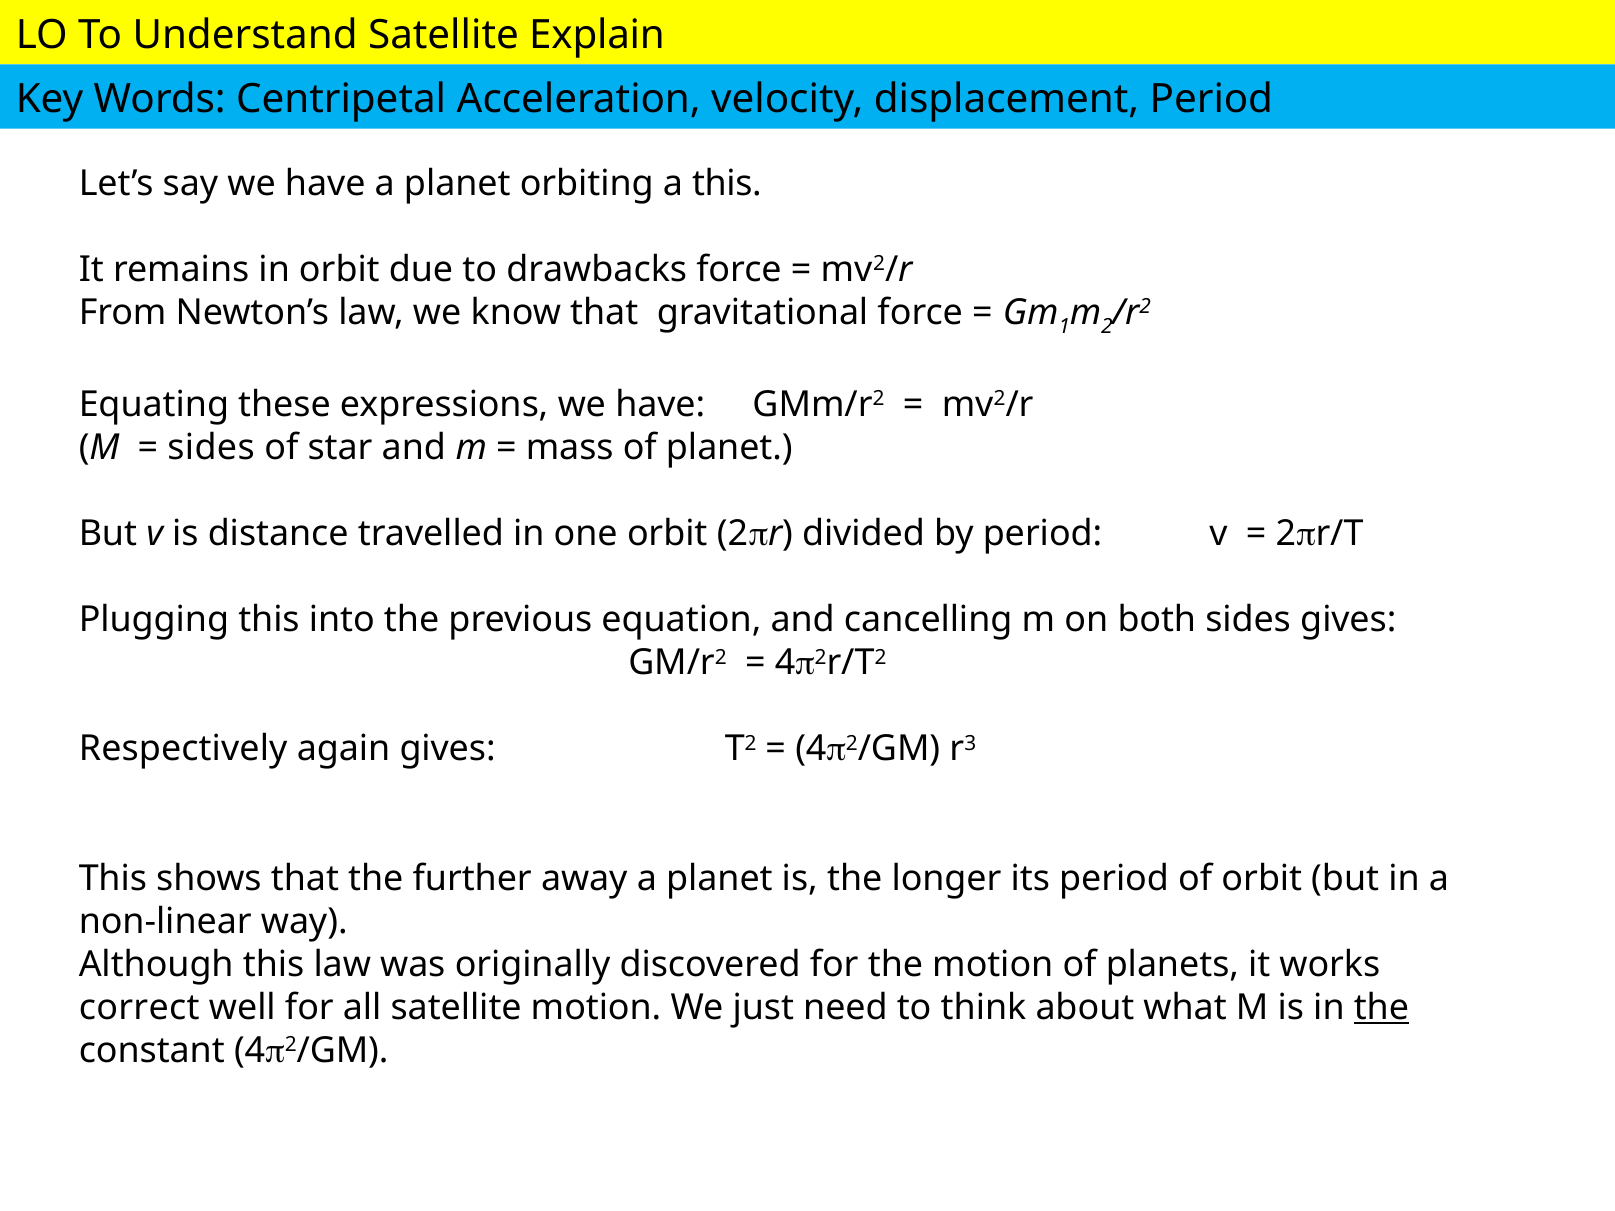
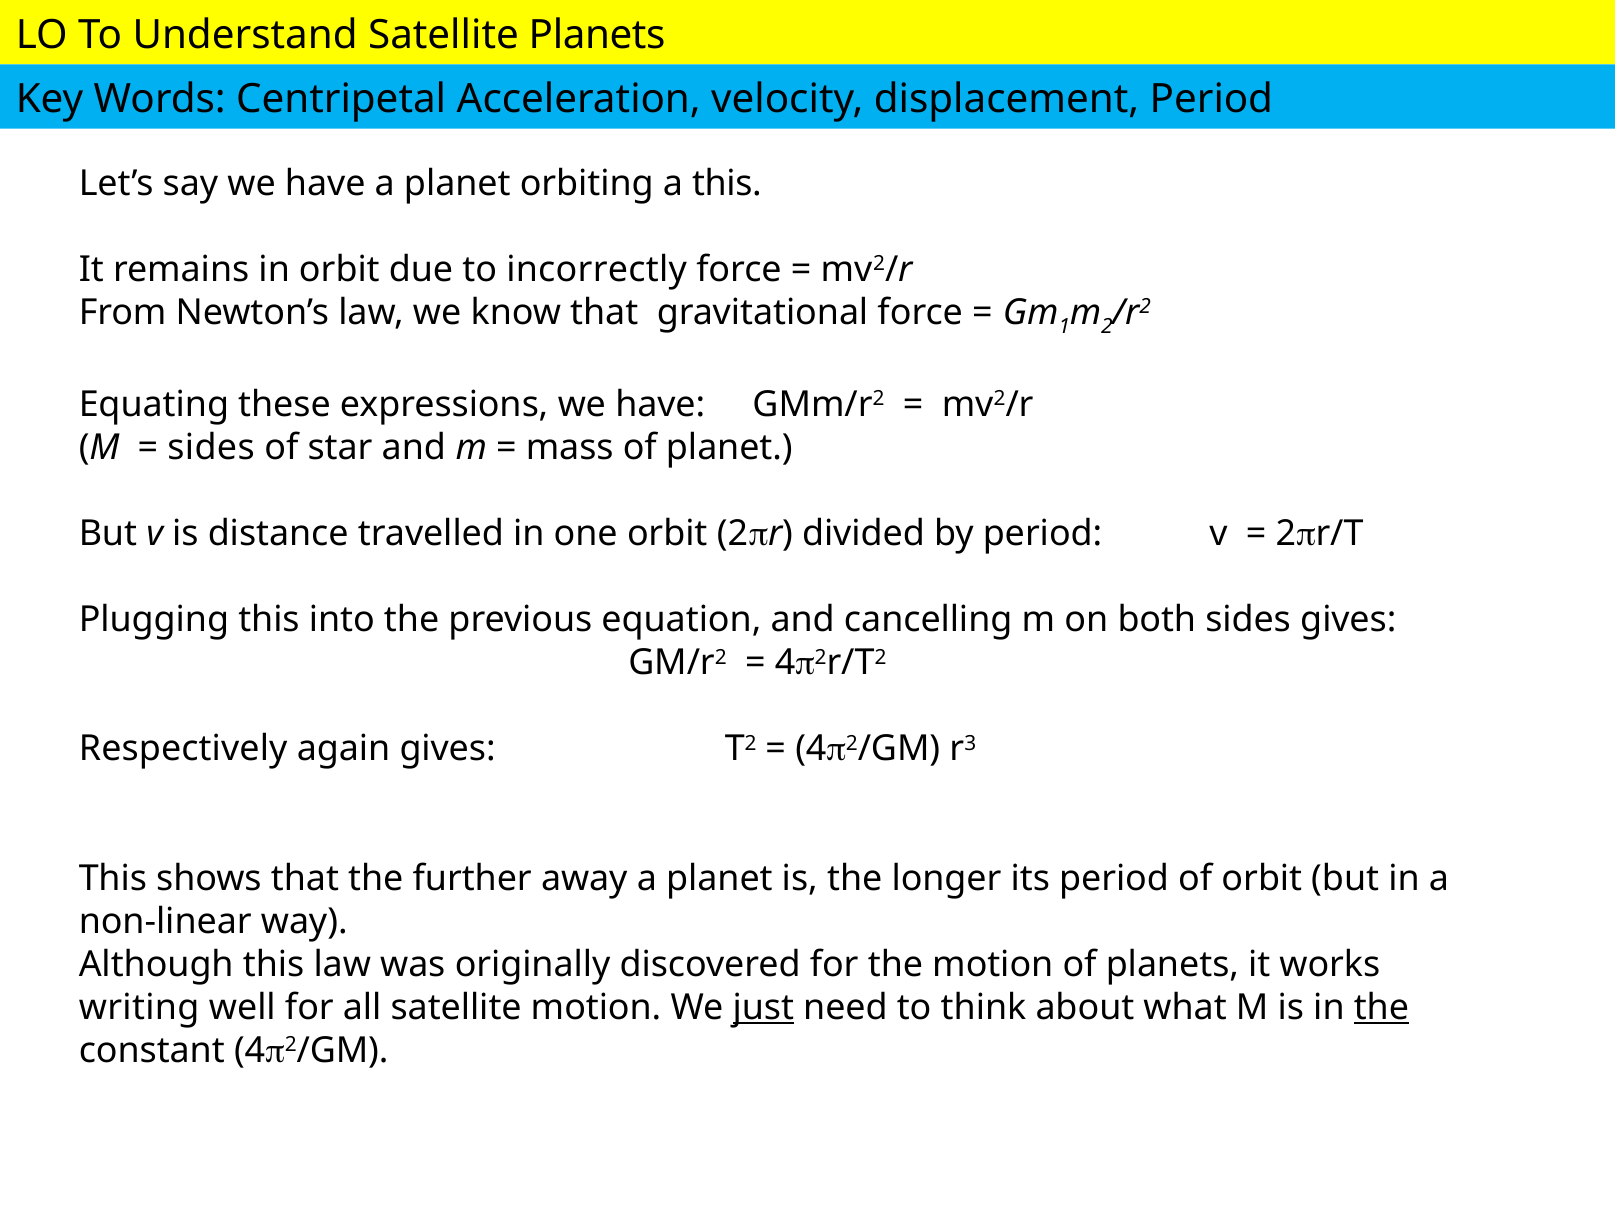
Satellite Explain: Explain -> Planets
drawbacks: drawbacks -> incorrectly
correct: correct -> writing
just underline: none -> present
